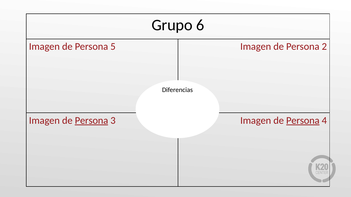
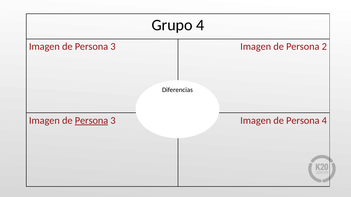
Grupo 6: 6 -> 4
5 at (113, 47): 5 -> 3
Persona at (303, 121) underline: present -> none
